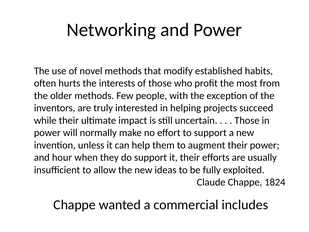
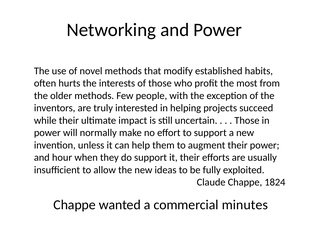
includes: includes -> minutes
